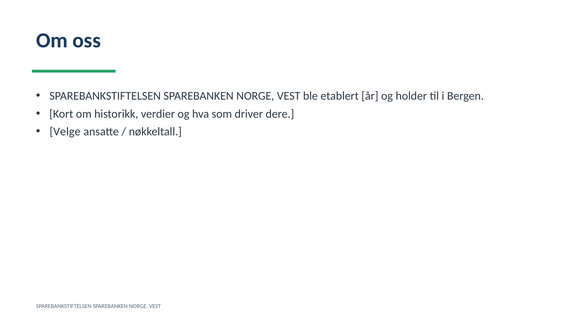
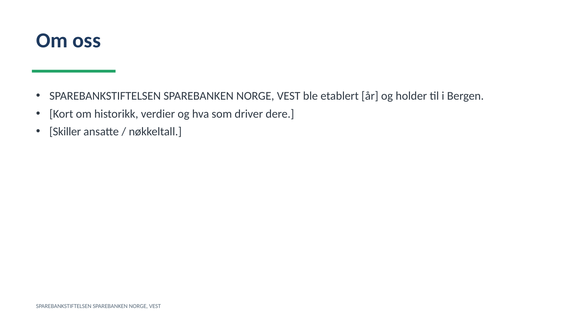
Velge: Velge -> Skiller
